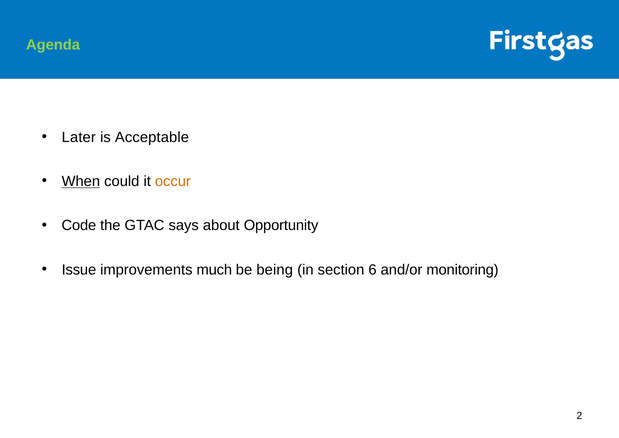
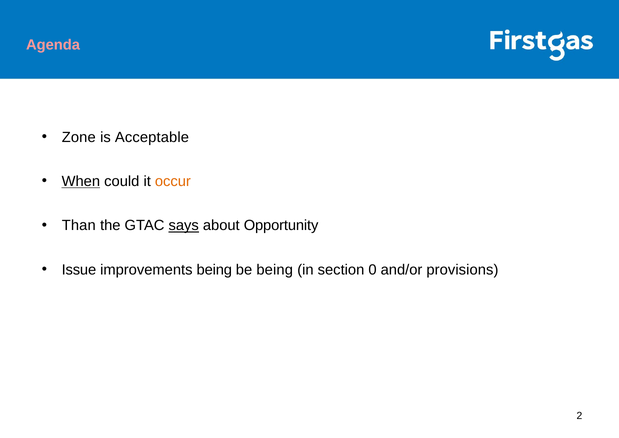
Agenda colour: light green -> pink
Later: Later -> Zone
Code: Code -> Than
says underline: none -> present
improvements much: much -> being
6: 6 -> 0
monitoring: monitoring -> provisions
